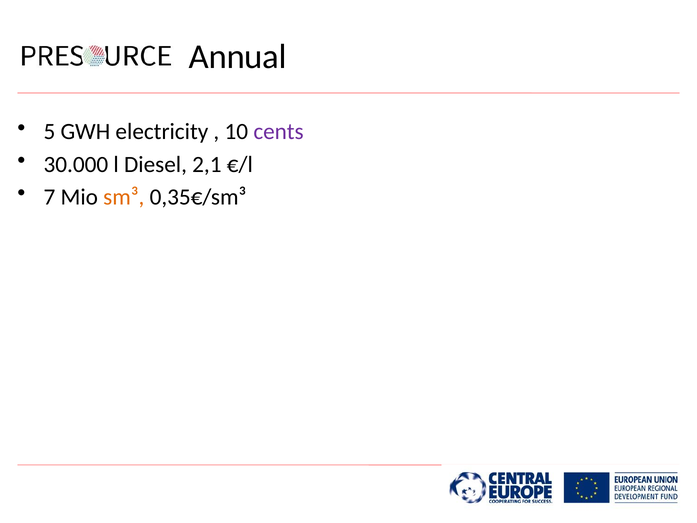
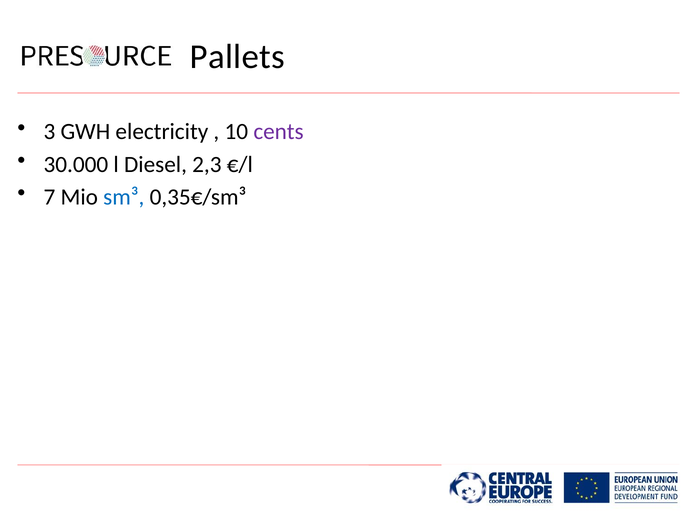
Annual: Annual -> Pallets
5: 5 -> 3
2,1: 2,1 -> 2,3
sm³ colour: orange -> blue
